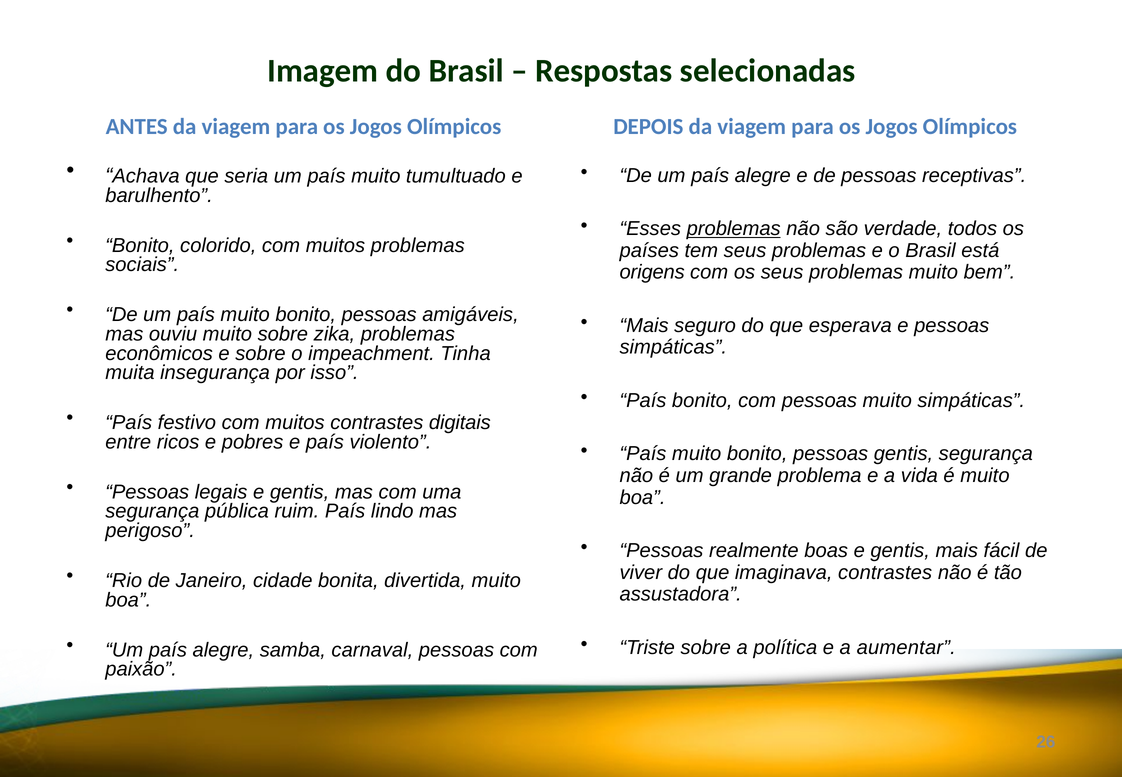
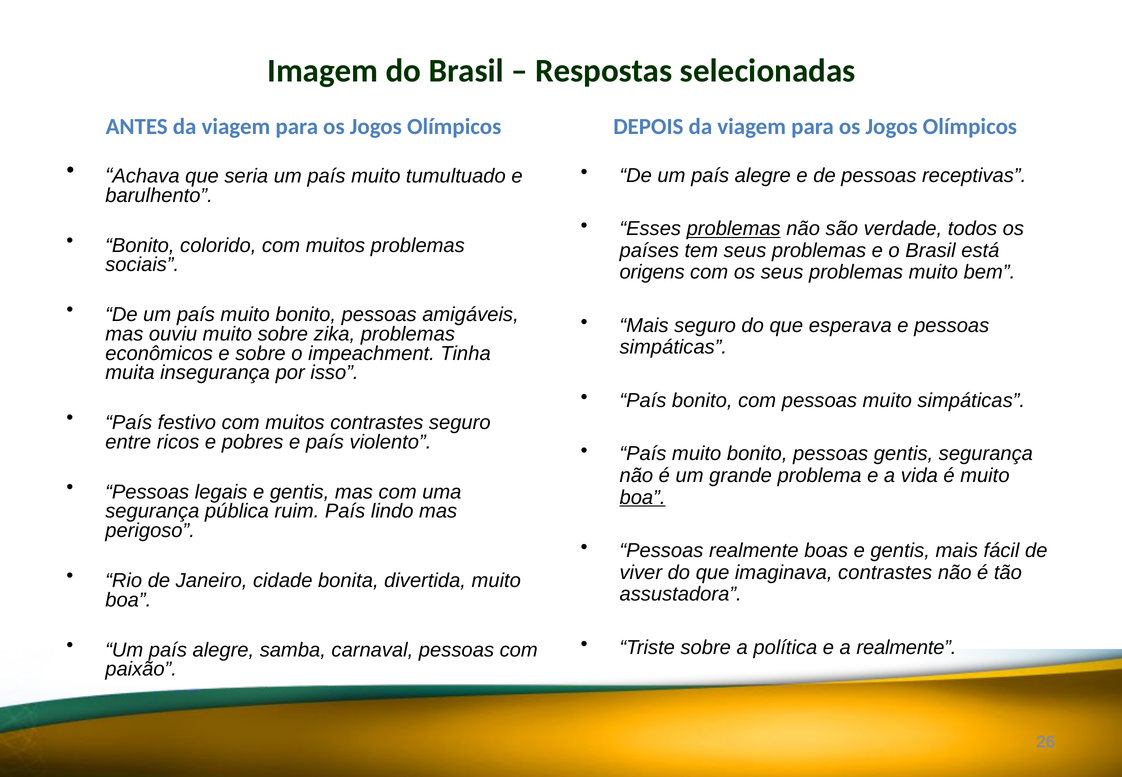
contrastes digitais: digitais -> seguro
boa at (643, 497) underline: none -> present
a aumentar: aumentar -> realmente
